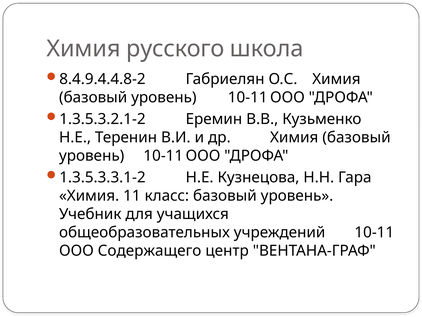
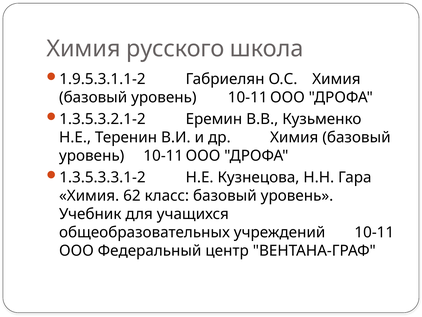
8.4.9.4.4.8-2: 8.4.9.4.4.8-2 -> 1.9.5.3.1.1-2
11: 11 -> 62
Содержащего: Содержащего -> Федеральный
